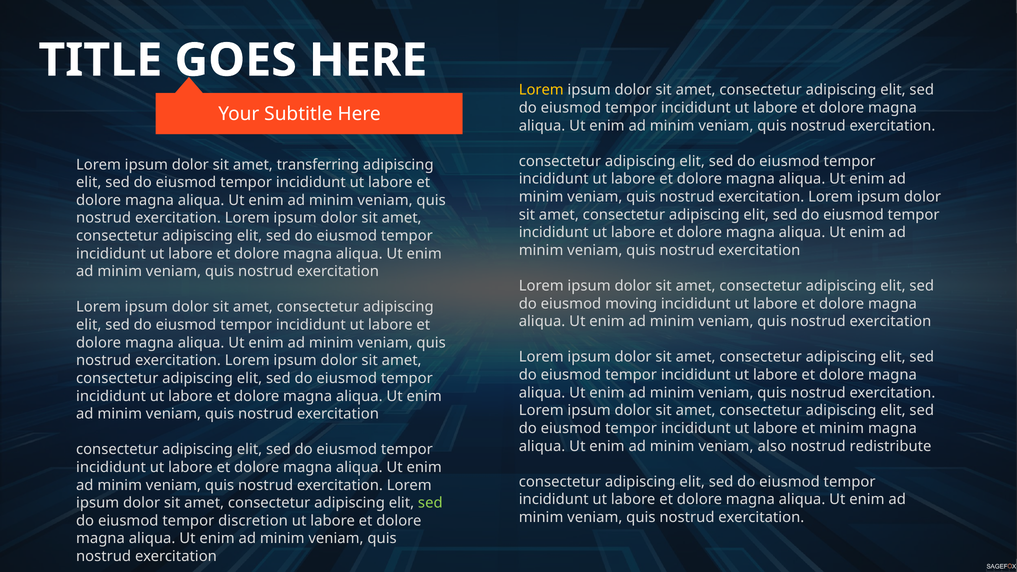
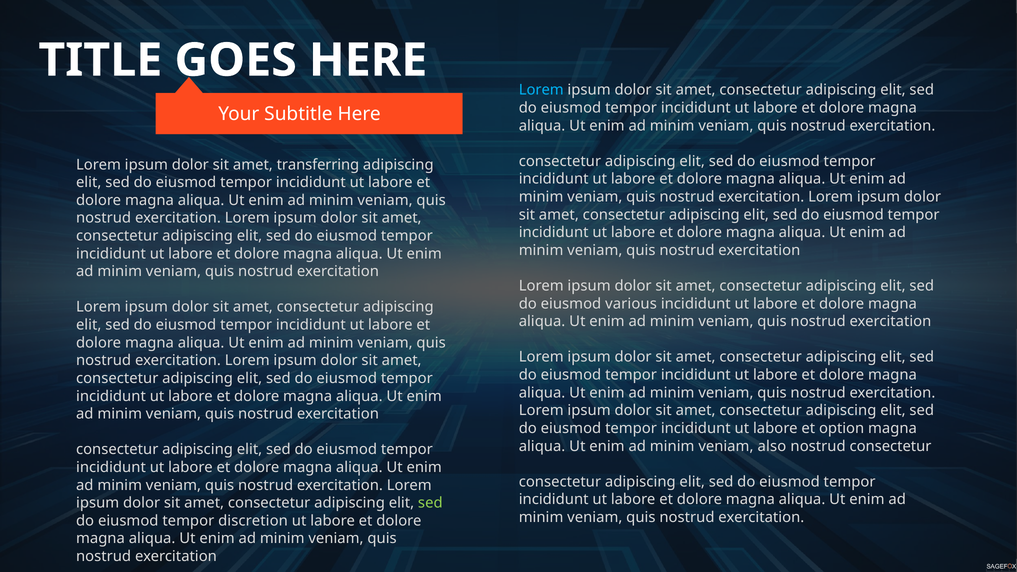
Lorem at (541, 90) colour: yellow -> light blue
moving: moving -> various
et minim: minim -> option
nostrud redistribute: redistribute -> consectetur
